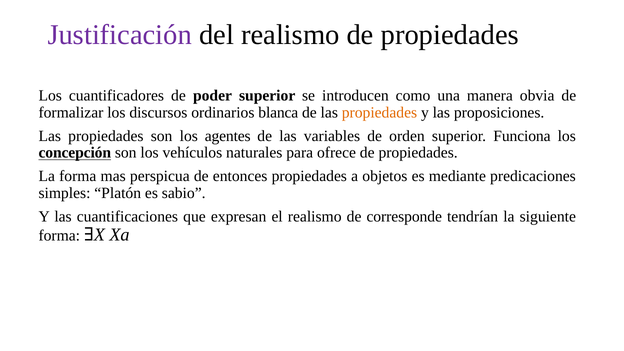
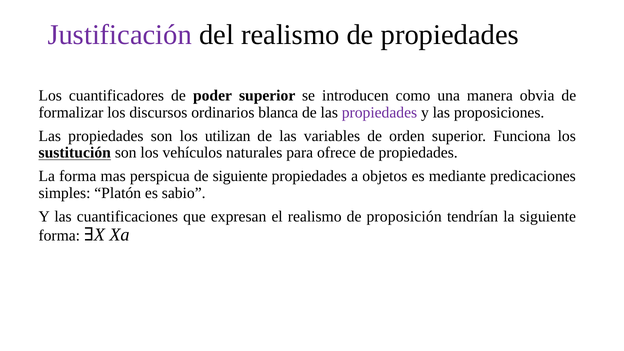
propiedades at (379, 113) colour: orange -> purple
agentes: agentes -> utilizan
concepción: concepción -> sustitución
de entonces: entonces -> siguiente
corresponde: corresponde -> proposición
